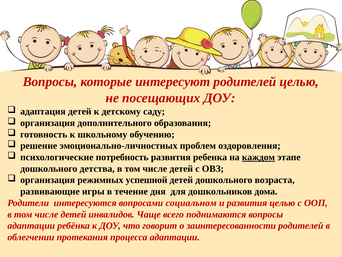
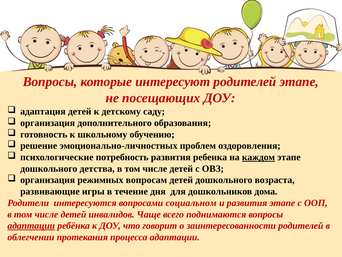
родителей целью: целью -> этапе
успешной: успешной -> вопросам
развития целью: целью -> этапе
адаптации at (31, 225) underline: none -> present
